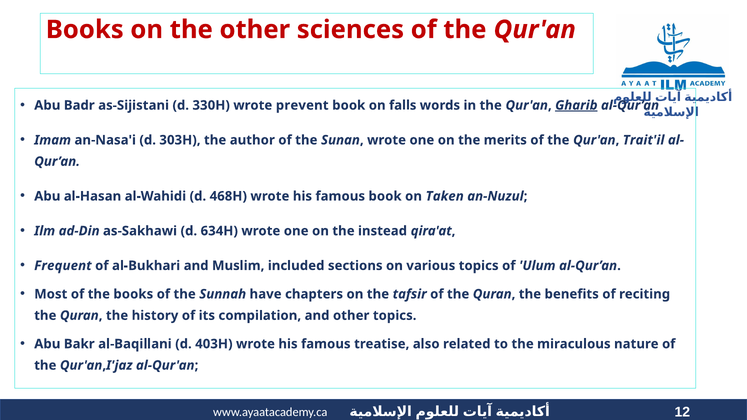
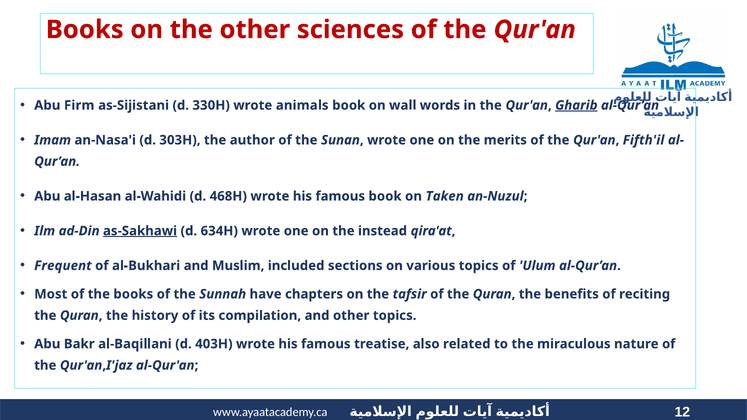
Badr: Badr -> Firm
prevent: prevent -> animals
falls: falls -> wall
Trait'il: Trait'il -> Fifth'il
as-Sakhawi underline: none -> present
